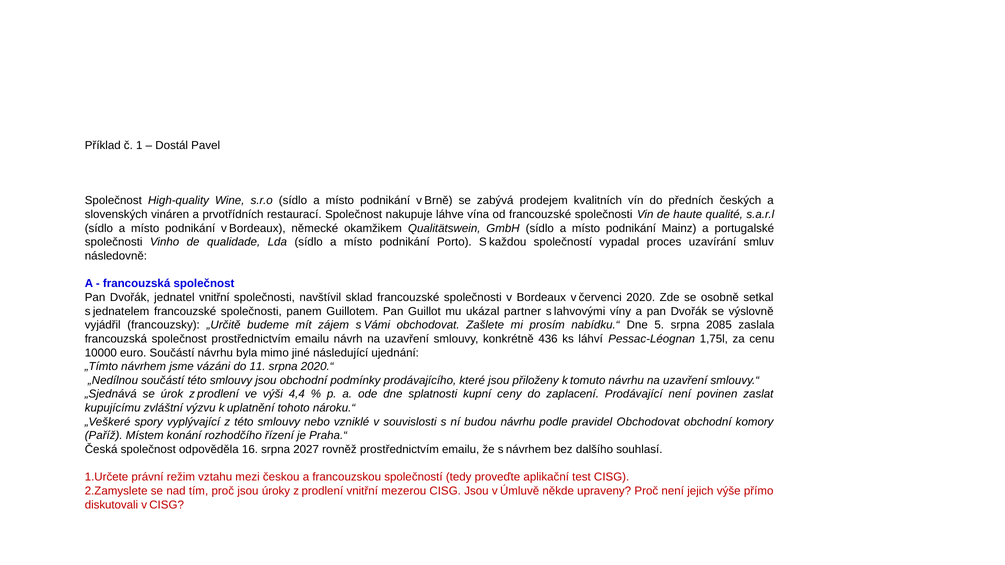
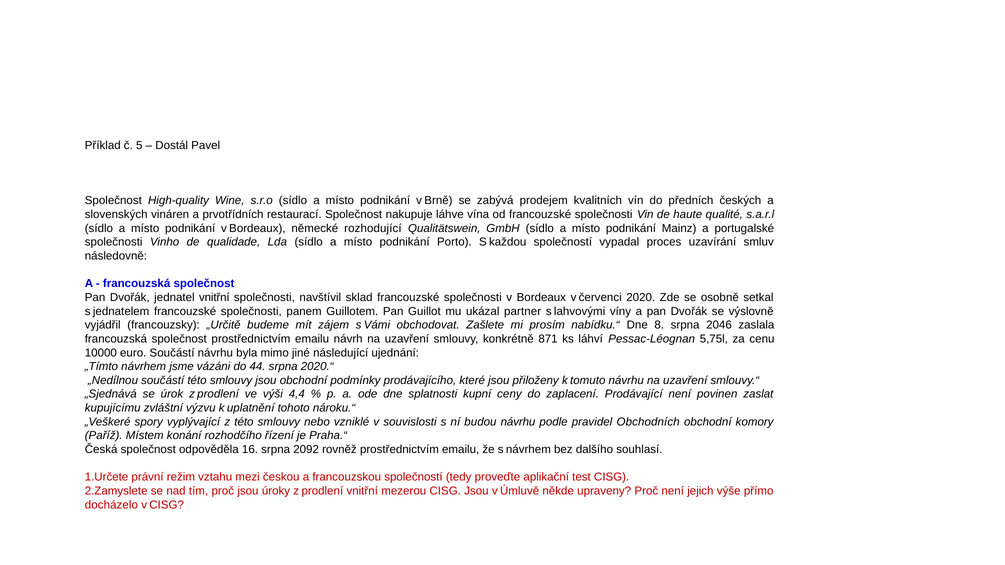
1: 1 -> 5
okamžikem: okamžikem -> rozhodující
5: 5 -> 8
2085: 2085 -> 2046
436: 436 -> 871
1,75l: 1,75l -> 5,75l
11: 11 -> 44
pravidel Obchodovat: Obchodovat -> Obchodních
2027: 2027 -> 2092
diskutovali: diskutovali -> docházelo
